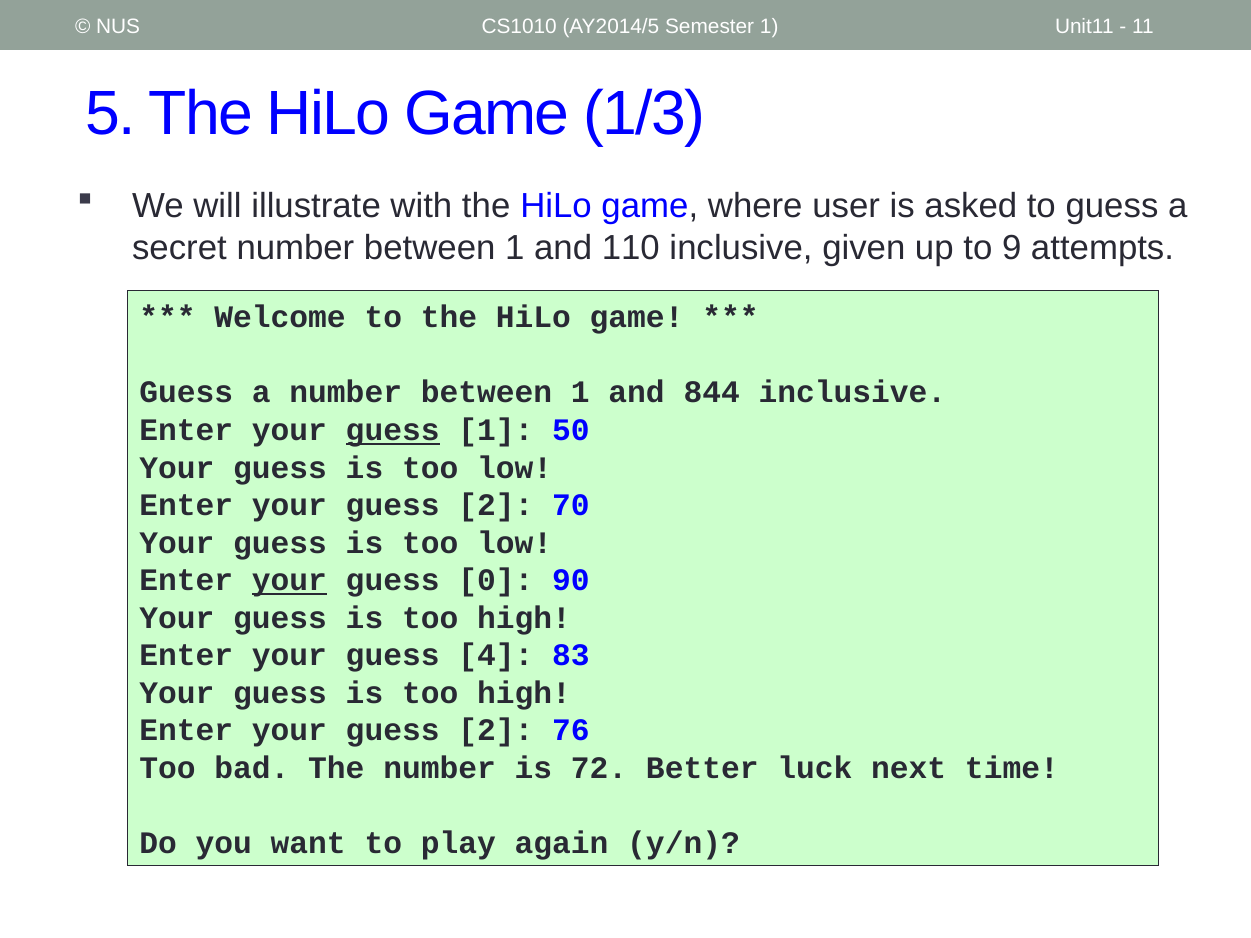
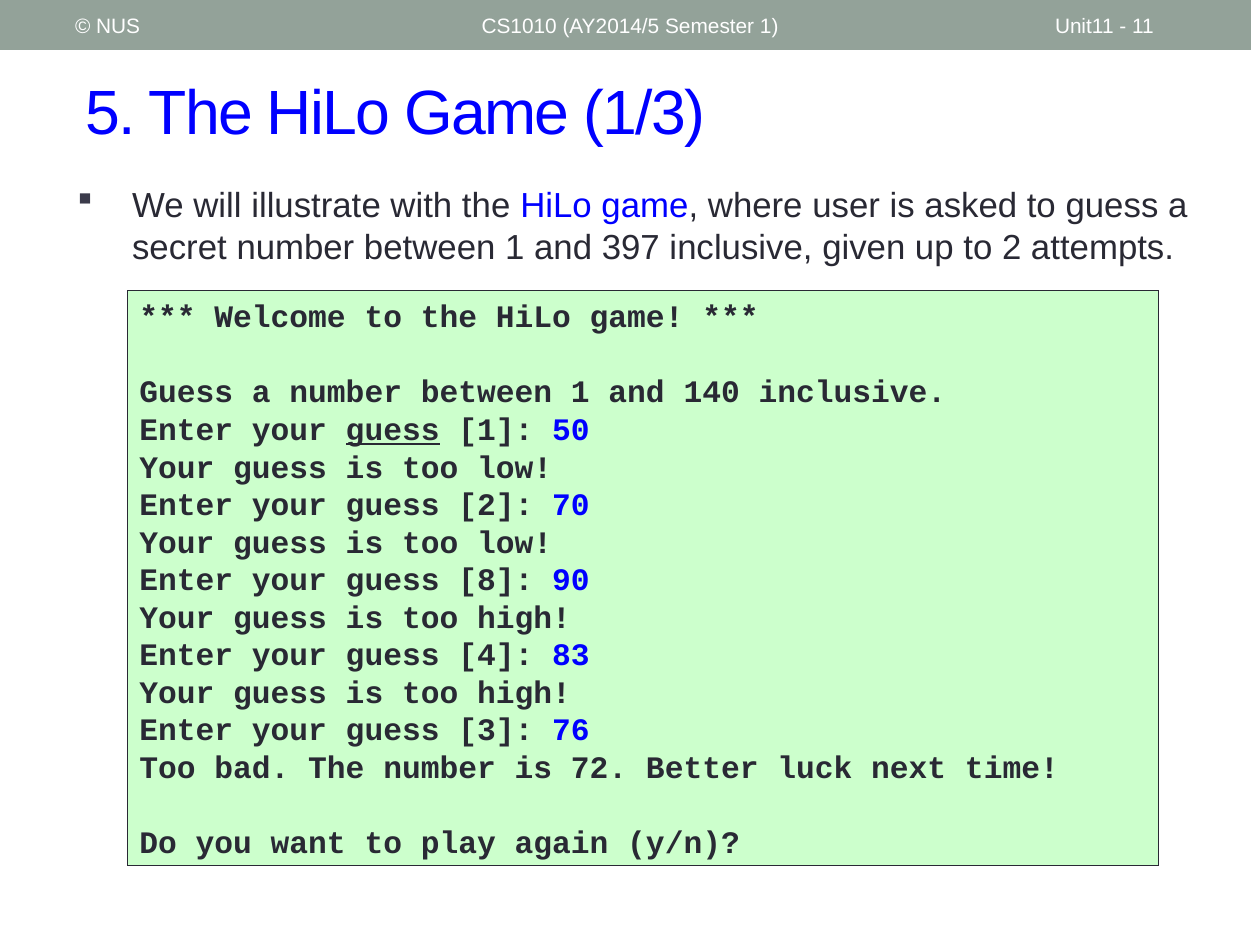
110: 110 -> 397
to 9: 9 -> 2
844: 844 -> 140
your at (289, 580) underline: present -> none
0: 0 -> 8
2 at (496, 731): 2 -> 3
